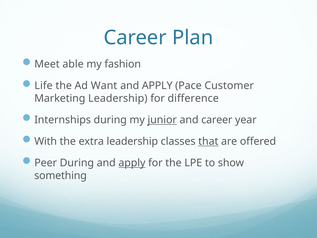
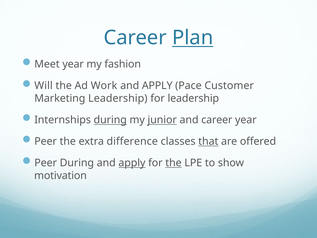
Plan underline: none -> present
Meet able: able -> year
Life: Life -> Will
Want: Want -> Work
for difference: difference -> leadership
during at (110, 120) underline: none -> present
With at (46, 141): With -> Peer
extra leadership: leadership -> difference
the at (173, 163) underline: none -> present
something: something -> motivation
